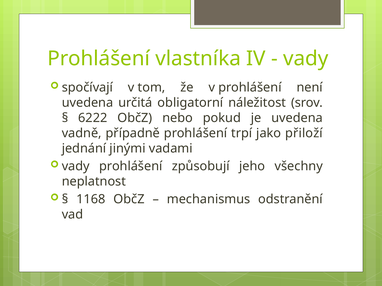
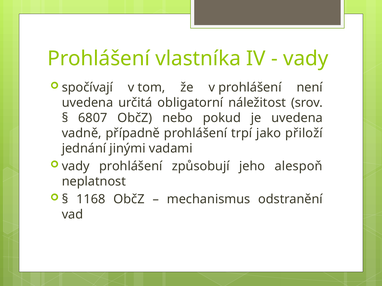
6222: 6222 -> 6807
všechny: všechny -> alespoň
